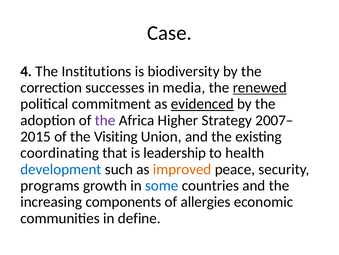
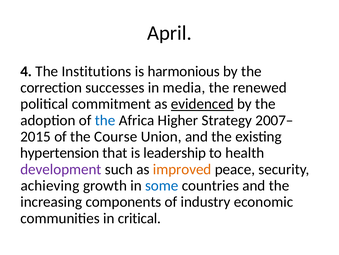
Case: Case -> April
biodiversity: biodiversity -> harmonious
renewed underline: present -> none
the at (105, 120) colour: purple -> blue
Visiting: Visiting -> Course
coordinating: coordinating -> hypertension
development colour: blue -> purple
programs: programs -> achieving
allergies: allergies -> industry
define: define -> critical
